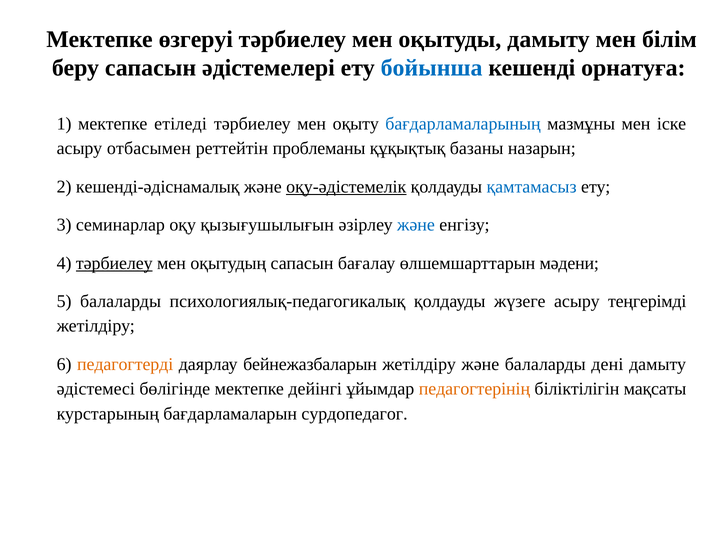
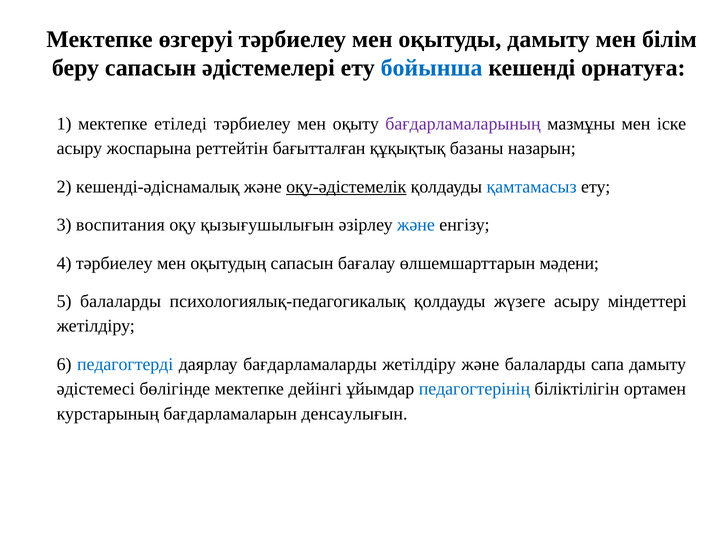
бағдарламаларының colour: blue -> purple
отбасымен: отбасымен -> жоспарына
проблеманы: проблеманы -> бағытталған
семинарлар: семинарлар -> воспитания
тәрбиелеу at (114, 263) underline: present -> none
теңгерімді: теңгерімді -> міндеттері
педагогтерді colour: orange -> blue
бейнежазбаларын: бейнежазбаларын -> бағдарламаларды
дені: дені -> сапа
педагогтерінің colour: orange -> blue
мақсаты: мақсаты -> ортамен
сурдопедагог: сурдопедагог -> денсаулығын
